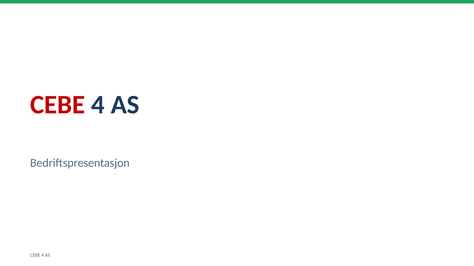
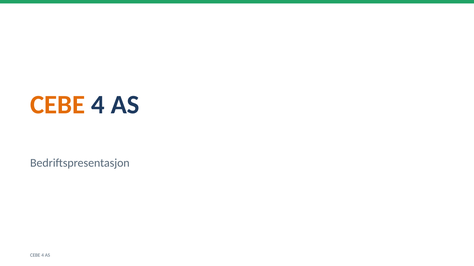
CEBE at (58, 105) colour: red -> orange
